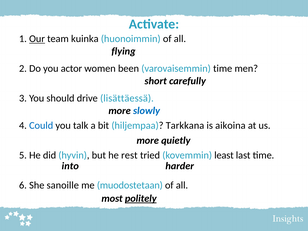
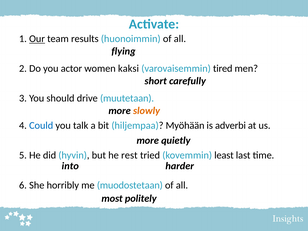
kuinka: kuinka -> results
been: been -> kaksi
varovaisemmin time: time -> tired
lisättäessä: lisättäessä -> muutetaan
slowly colour: blue -> orange
Tarkkana: Tarkkana -> Myöhään
aikoina: aikoina -> adverbi
sanoille: sanoille -> horribly
politely underline: present -> none
